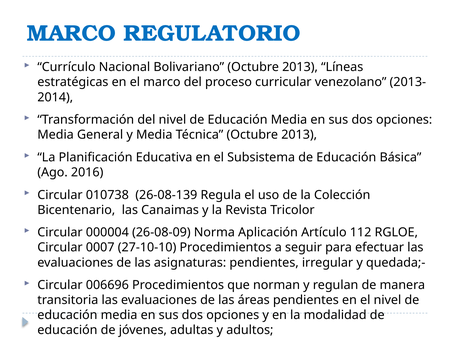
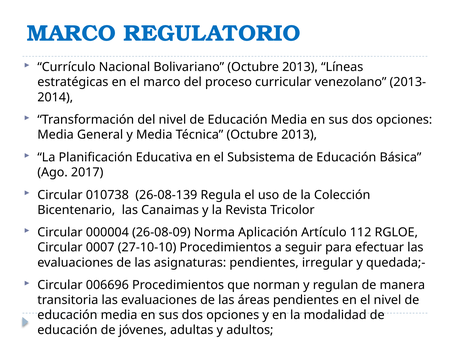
2016: 2016 -> 2017
